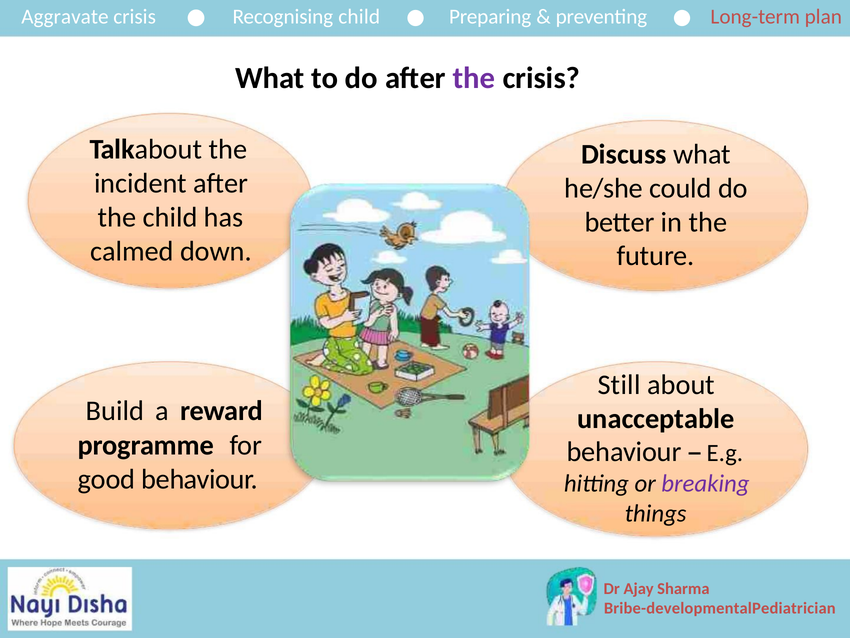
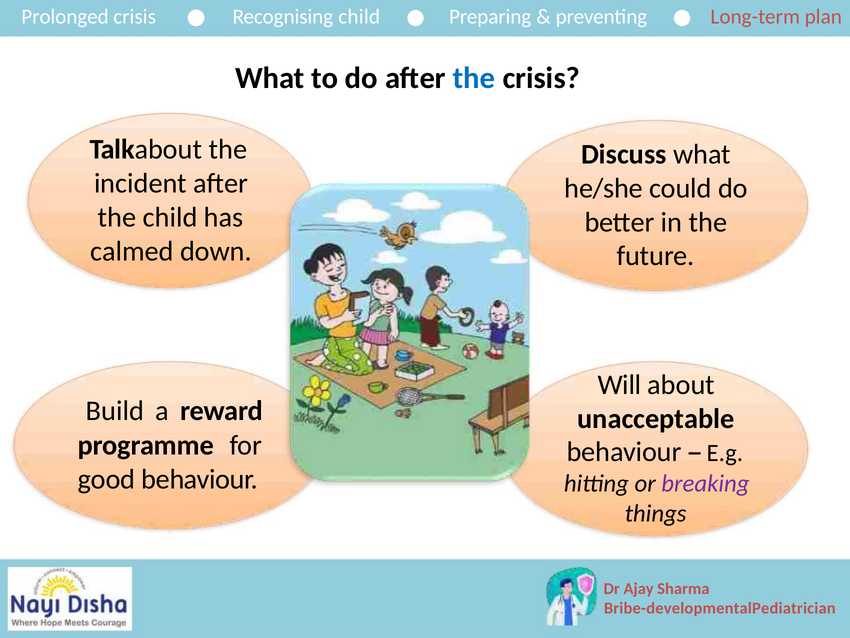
Aggravate: Aggravate -> Prolonged
the at (474, 78) colour: purple -> blue
Still: Still -> Will
